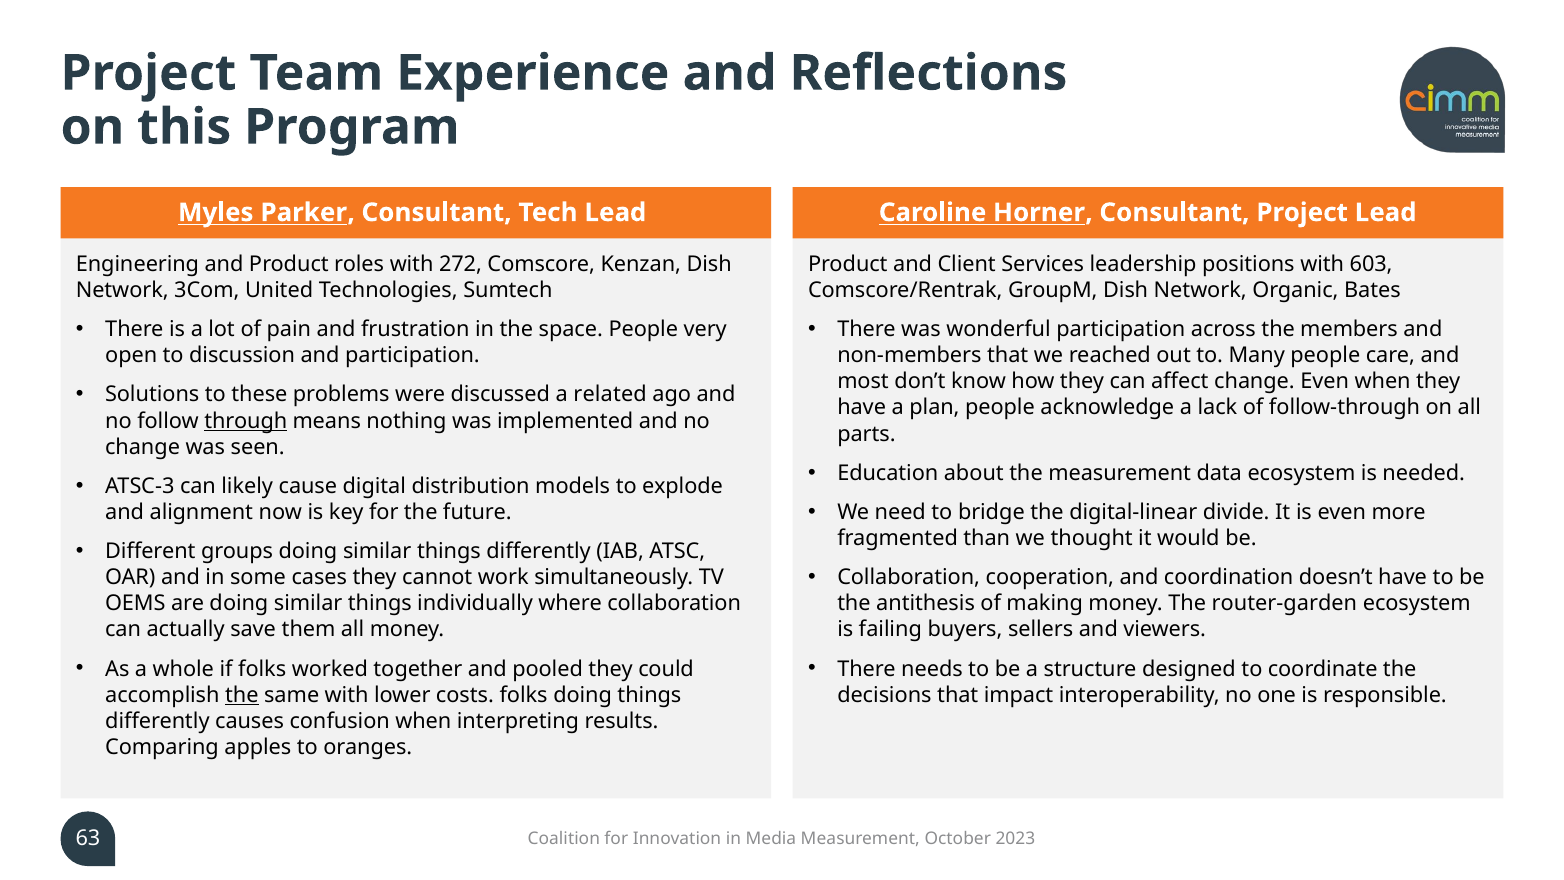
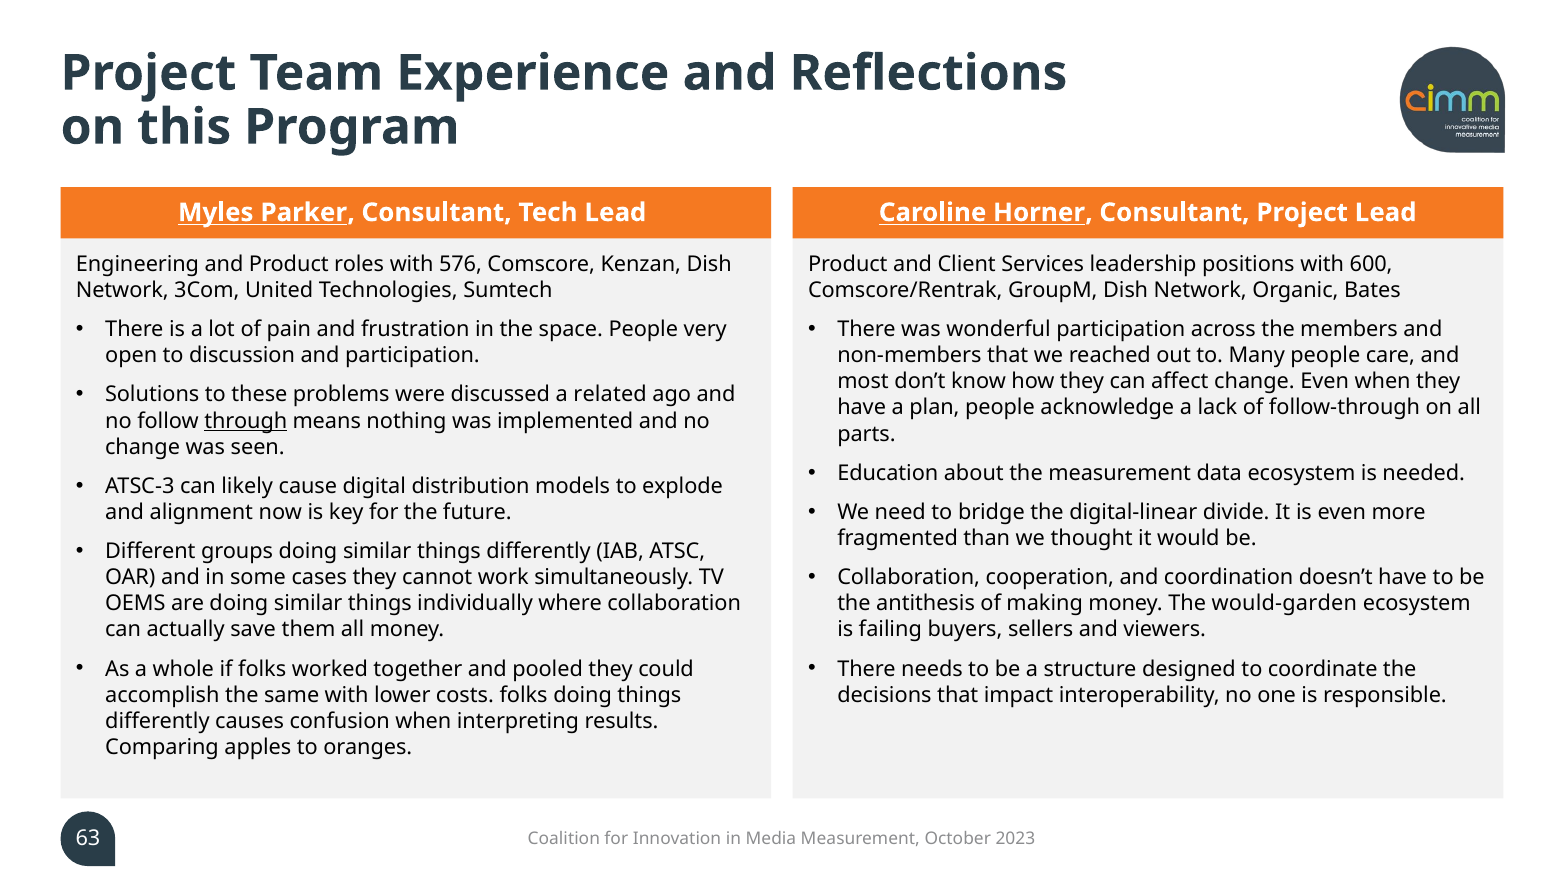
272: 272 -> 576
603: 603 -> 600
router-garden: router-garden -> would-garden
the at (242, 695) underline: present -> none
